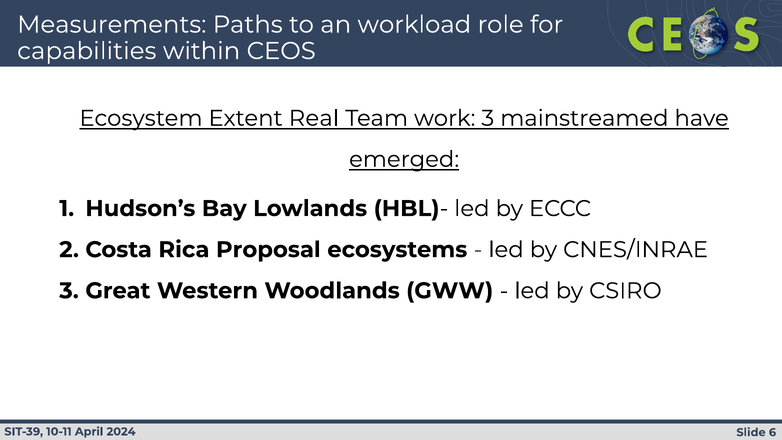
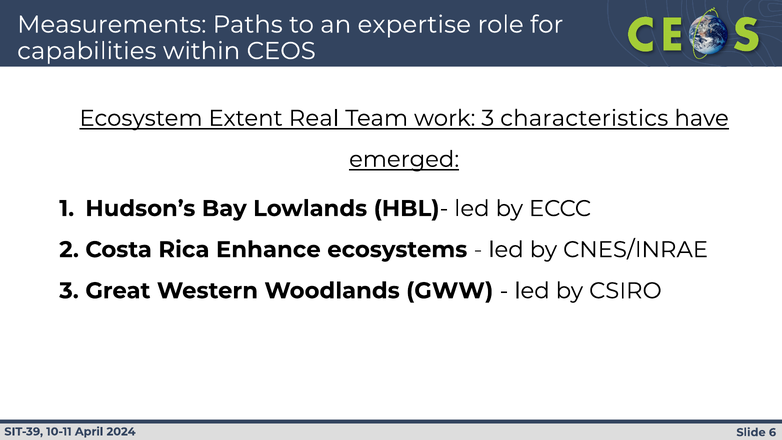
workload: workload -> expertise
mainstreamed: mainstreamed -> characteristics
Proposal: Proposal -> Enhance
